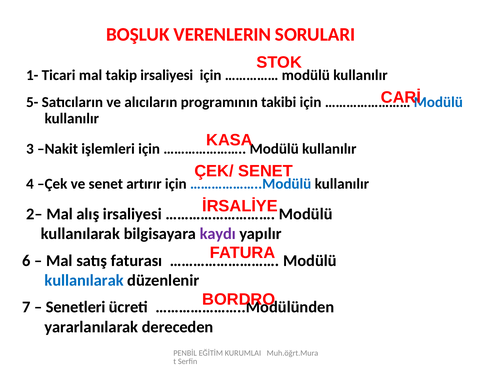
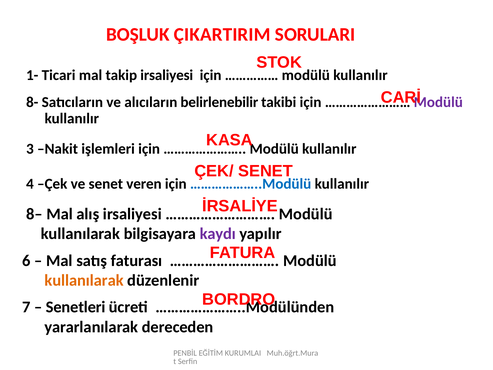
VERENLERIN: VERENLERIN -> ÇIKARTIRIM
5-: 5- -> 8-
programının: programının -> belirlenebilir
Modülü at (438, 102) colour: blue -> purple
artırır: artırır -> veren
2–: 2– -> 8–
kullanılarak at (84, 280) colour: blue -> orange
